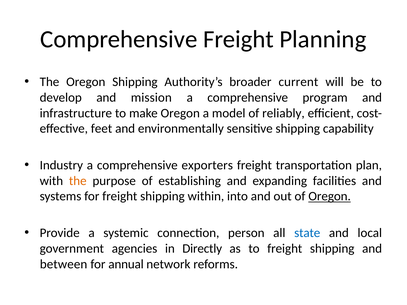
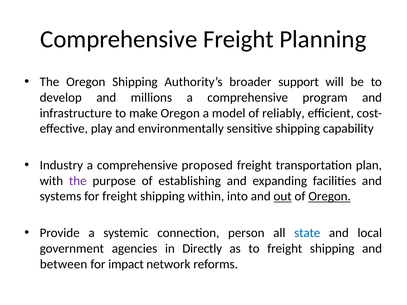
current: current -> support
mission: mission -> millions
feet: feet -> play
exporters: exporters -> proposed
the at (78, 181) colour: orange -> purple
out underline: none -> present
annual: annual -> impact
